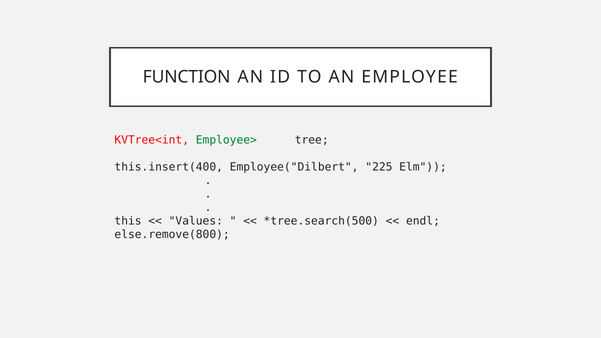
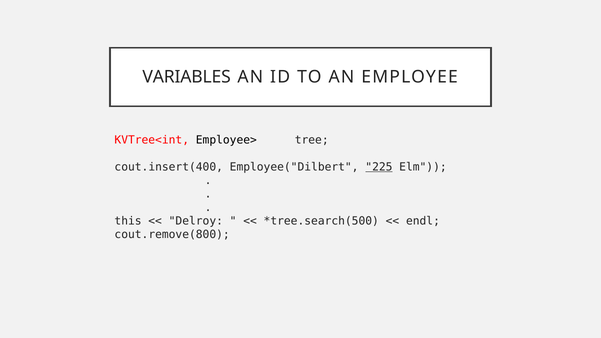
FUNCTION: FUNCTION -> VARIABLES
Employee> colour: green -> black
this.insert(400: this.insert(400 -> cout.insert(400
225 underline: none -> present
Values: Values -> Delroy
else.remove(800: else.remove(800 -> cout.remove(800
